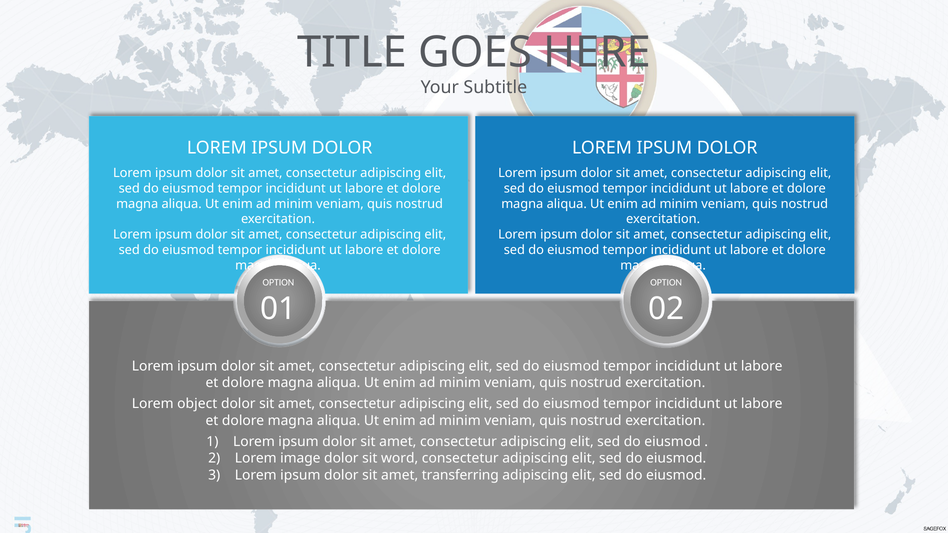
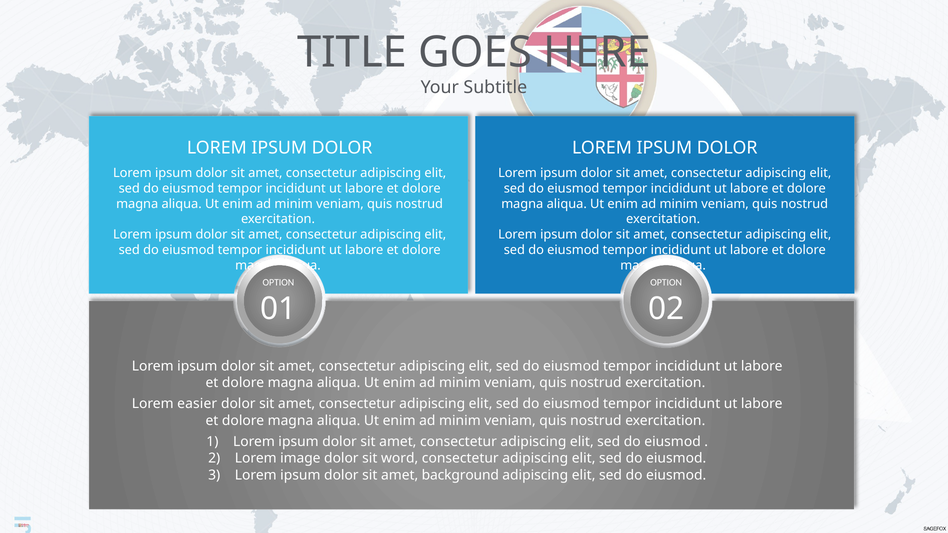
object: object -> easier
transferring: transferring -> background
